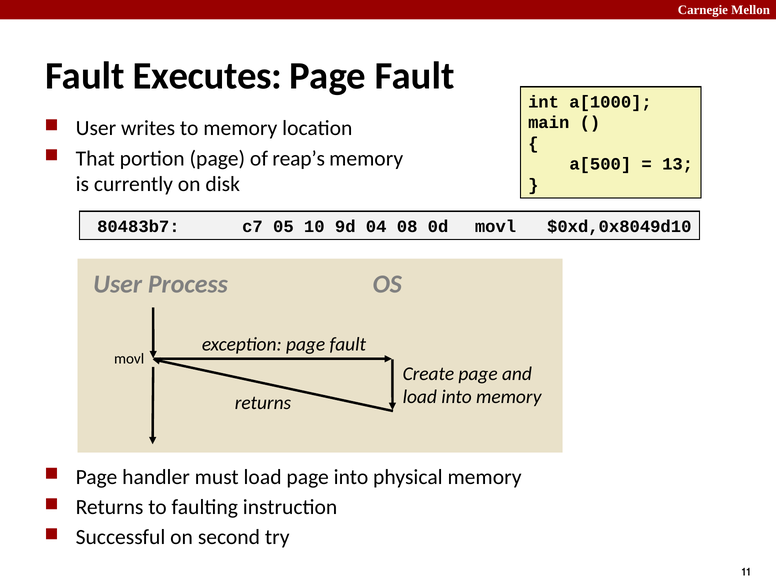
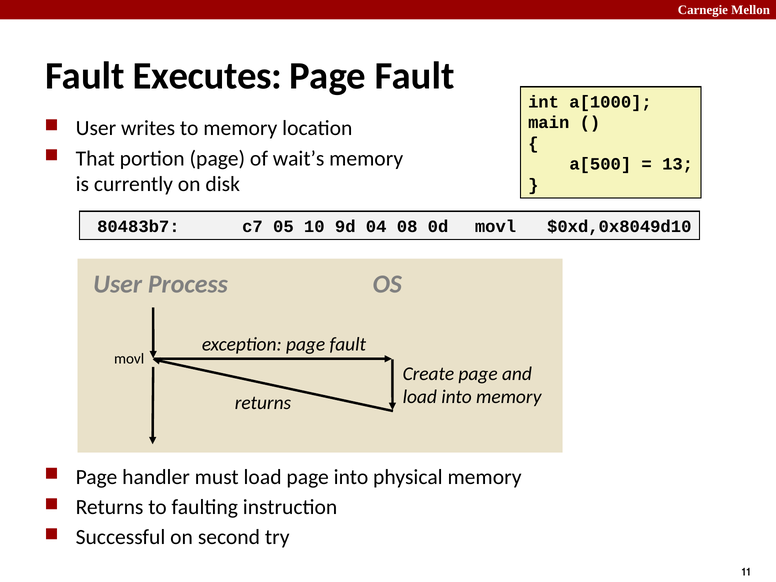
reap’s: reap’s -> wait’s
